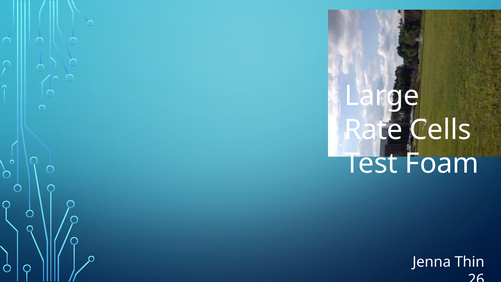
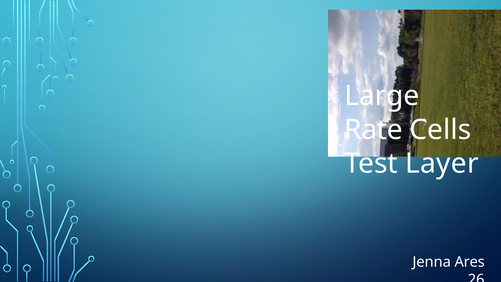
Foam: Foam -> Layer
Thin: Thin -> Ares
